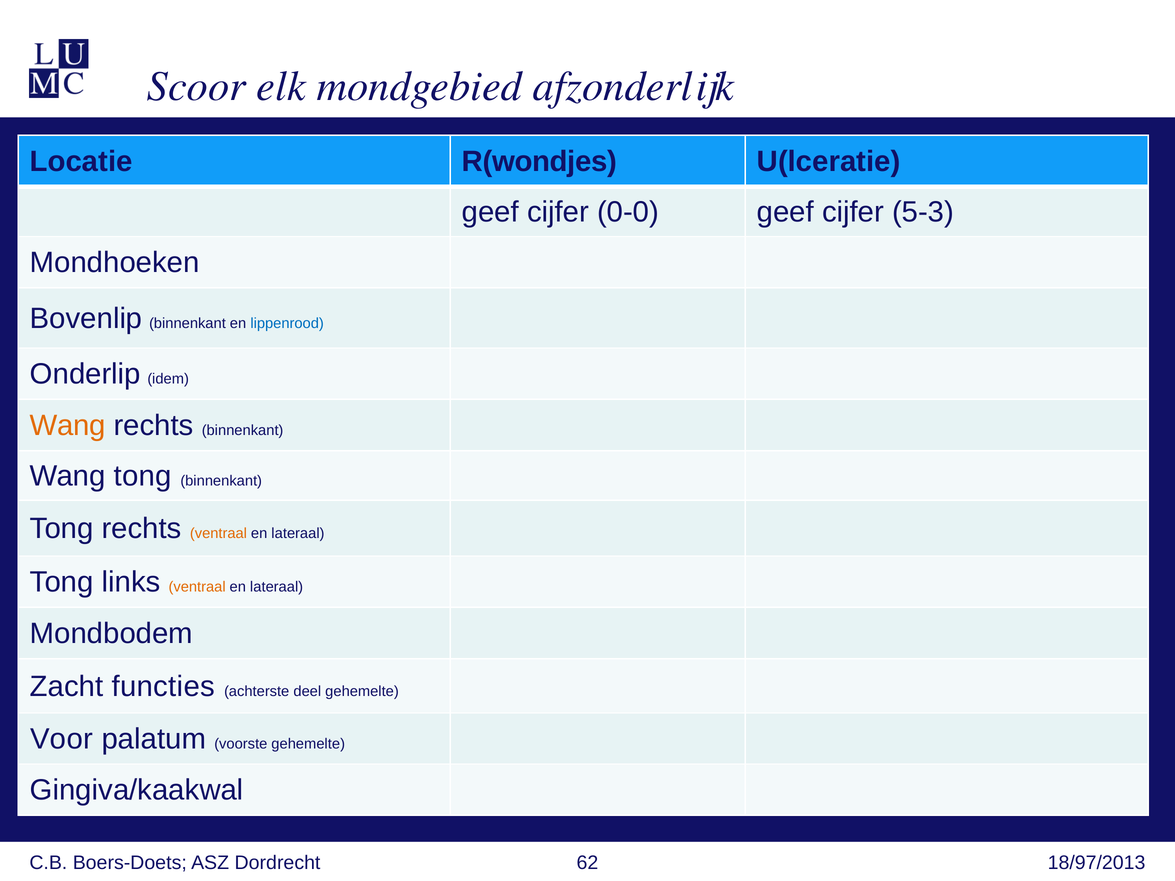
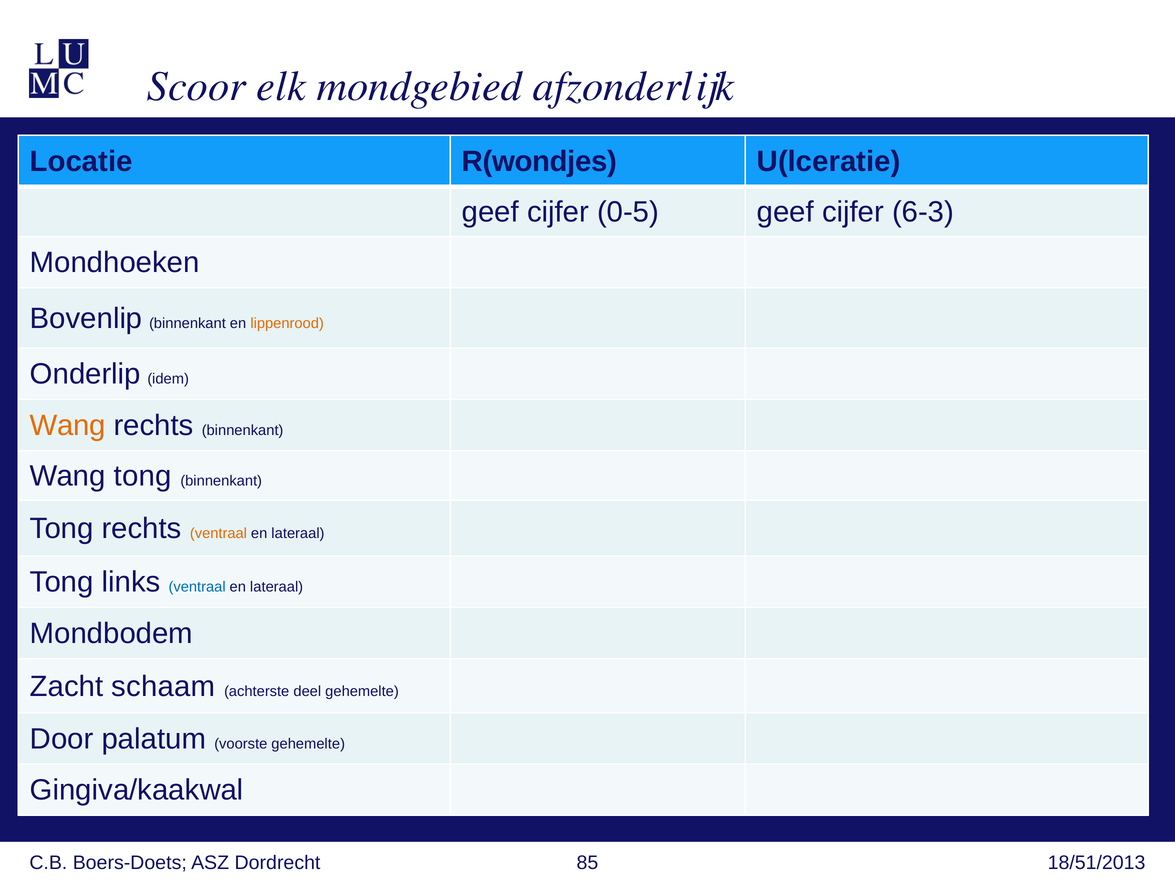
0-0: 0-0 -> 0-5
5-3: 5-3 -> 6-3
lippenrood colour: blue -> orange
ventraal at (197, 587) colour: orange -> blue
functies: functies -> schaam
Voor: Voor -> Door
62: 62 -> 85
18/97/2013: 18/97/2013 -> 18/51/2013
